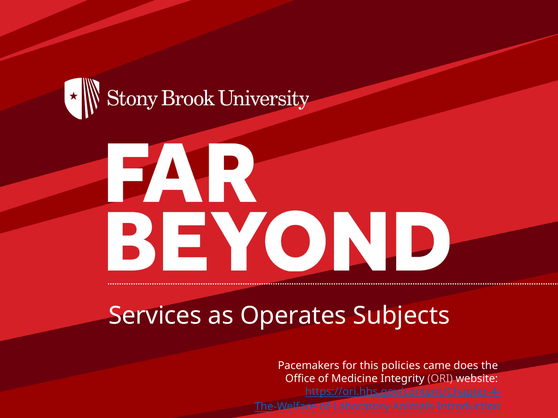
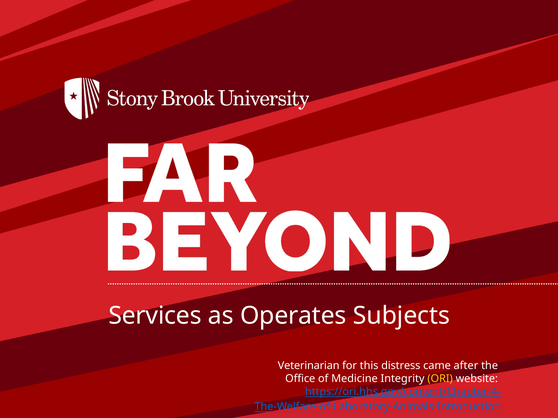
Pacemakers: Pacemakers -> Veterinarian
policies: policies -> distress
does: does -> after
ORI colour: pink -> yellow
